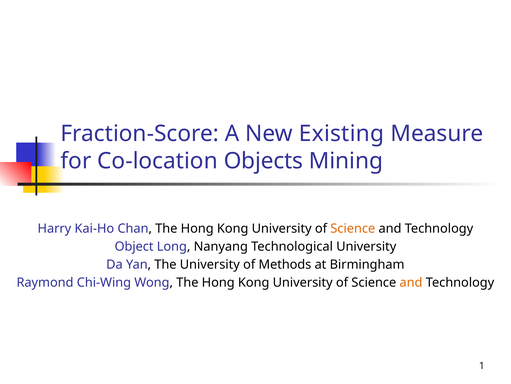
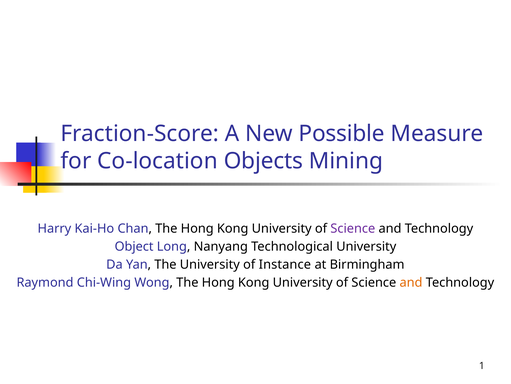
Existing: Existing -> Possible
Science at (353, 228) colour: orange -> purple
Methods: Methods -> Instance
